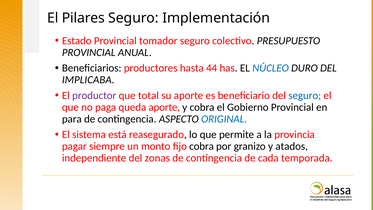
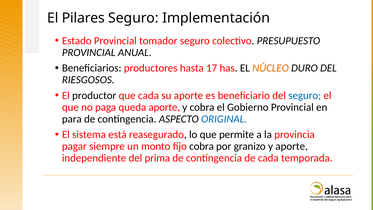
44: 44 -> 17
NÚCLEO colour: blue -> orange
IMPLICABA: IMPLICABA -> RIESGOSOS
productor colour: purple -> black
que total: total -> cada
y atados: atados -> aporte
zonas: zonas -> prima
